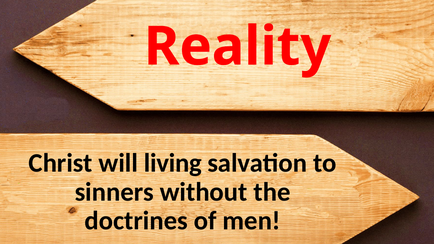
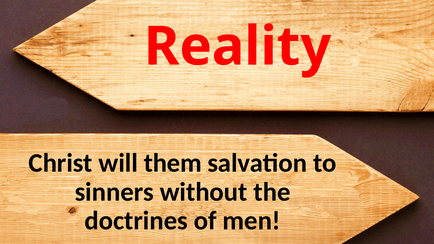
living: living -> them
